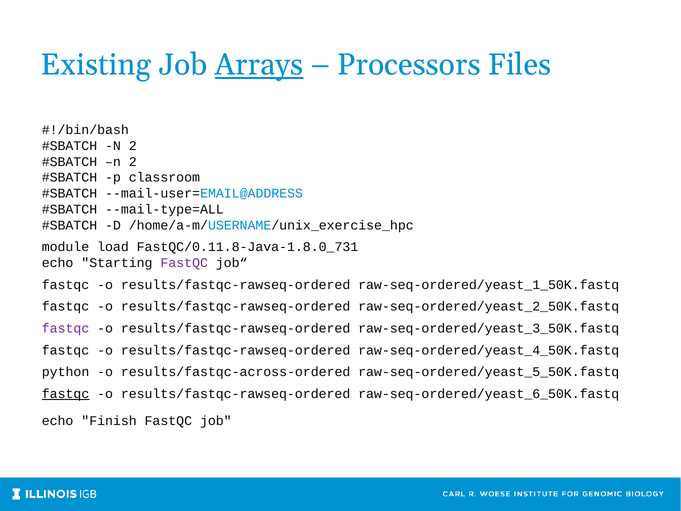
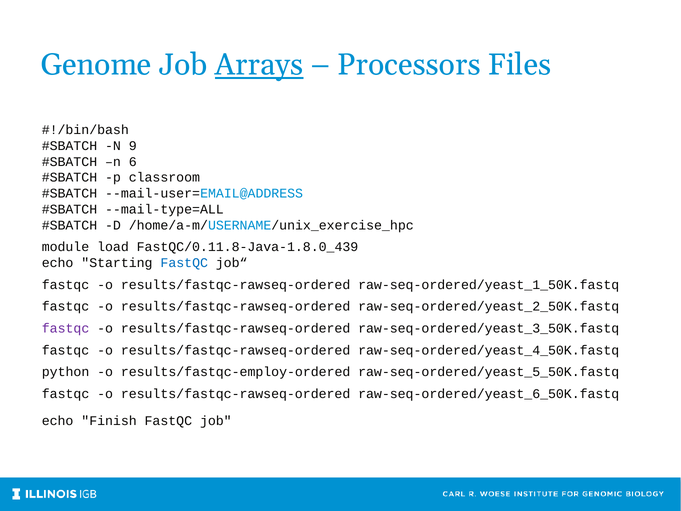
Existing: Existing -> Genome
2 at (133, 146): 2 -> 9
2 at (133, 162): 2 -> 6
FastQC/0.11.8-Java-1.8.0_731: FastQC/0.11.8-Java-1.8.0_731 -> FastQC/0.11.8-Java-1.8.0_439
FastQC at (184, 263) colour: purple -> blue
results/fastqc-across-ordered: results/fastqc-across-ordered -> results/fastqc-employ-ordered
fastqc at (66, 394) underline: present -> none
